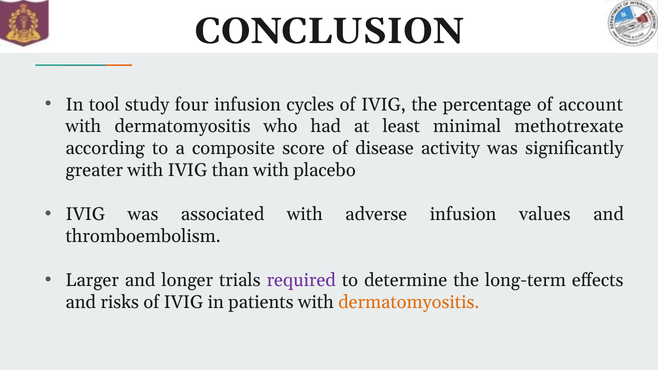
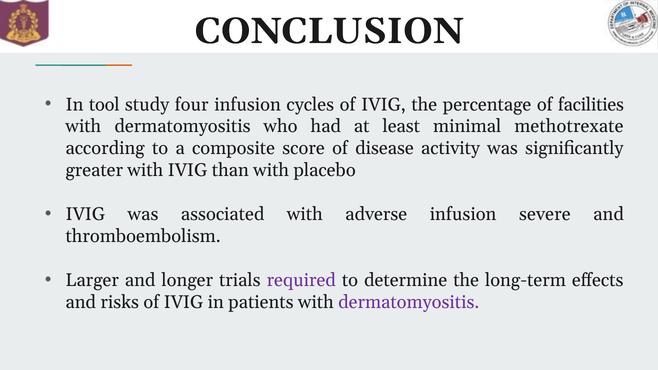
account: account -> facilities
values: values -> severe
dermatomyositis at (409, 302) colour: orange -> purple
